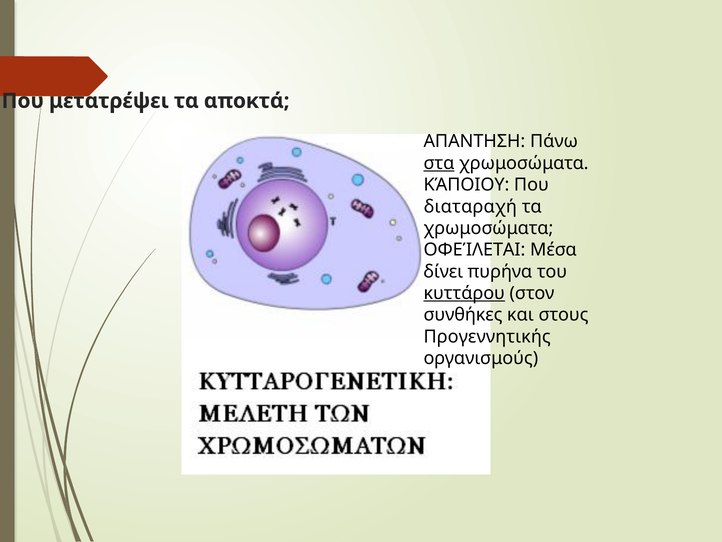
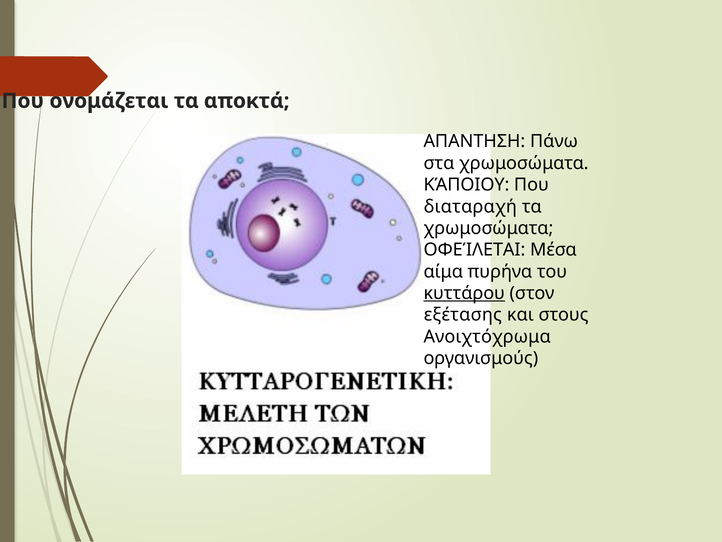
μετατρέψει: μετατρέψει -> ονομάζεται
στα underline: present -> none
δίνει: δίνει -> αίμα
συνθήκες: συνθήκες -> εξέτασης
Προγεννητικής: Προγεννητικής -> Ανοιχτόχρωμα
